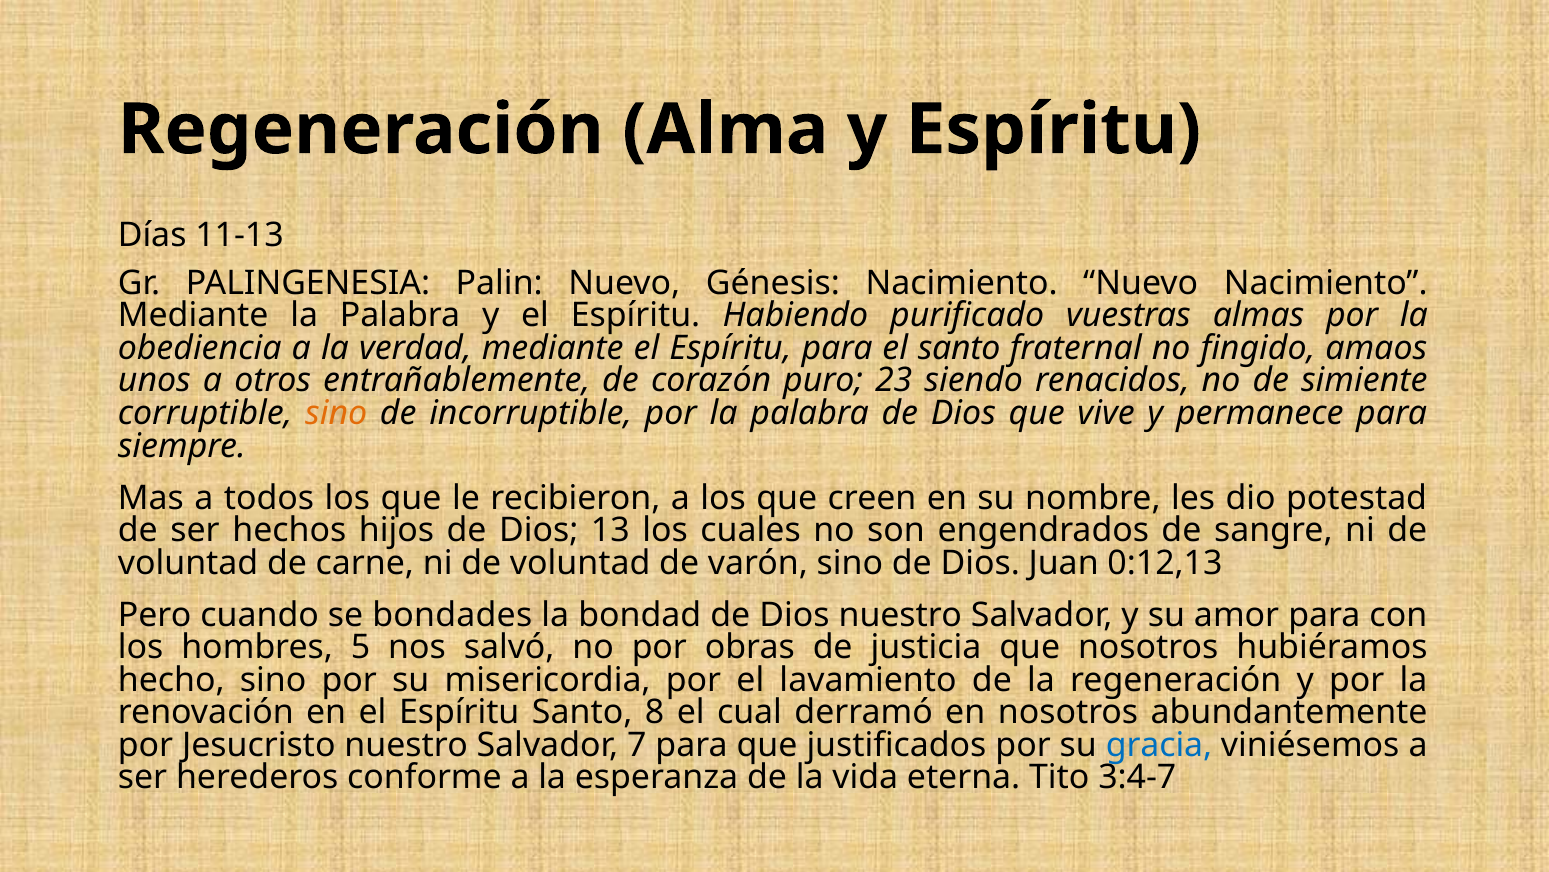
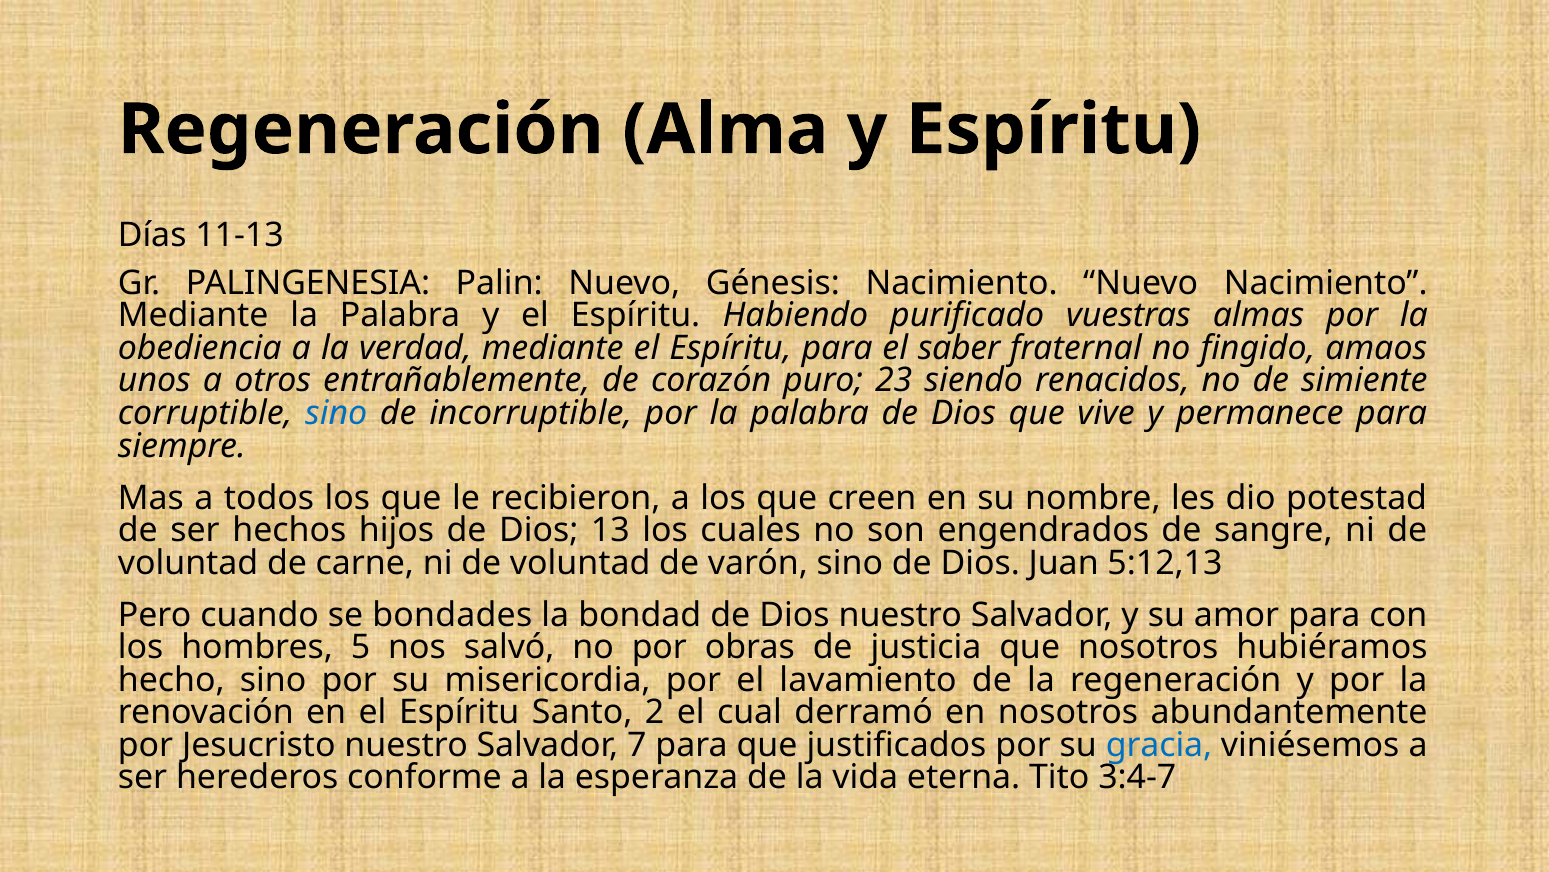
el santo: santo -> saber
sino at (336, 413) colour: orange -> blue
0:12,13: 0:12,13 -> 5:12,13
8: 8 -> 2
